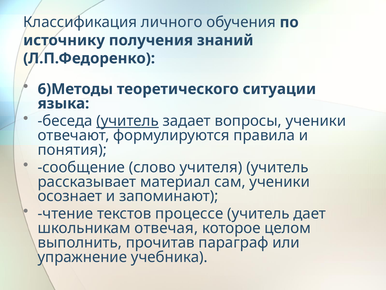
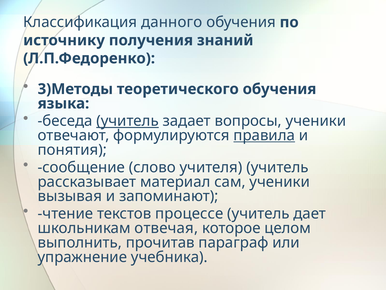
личного: личного -> данного
6)Методы: 6)Методы -> 3)Методы
теоретического ситуации: ситуации -> обучения
правила underline: none -> present
осознает: осознает -> вызывая
